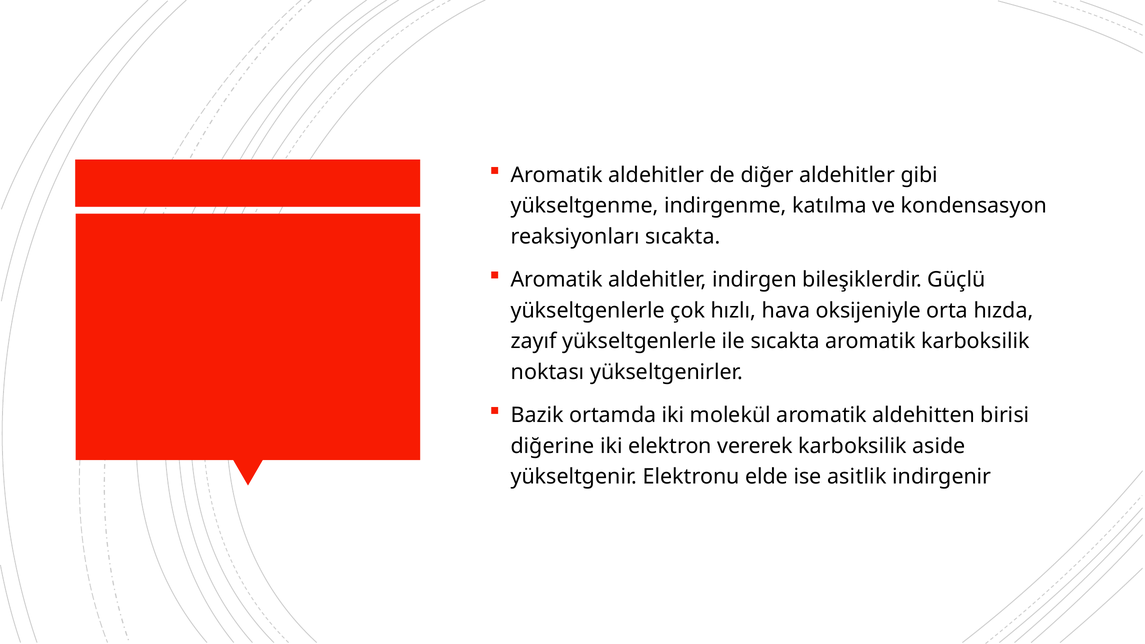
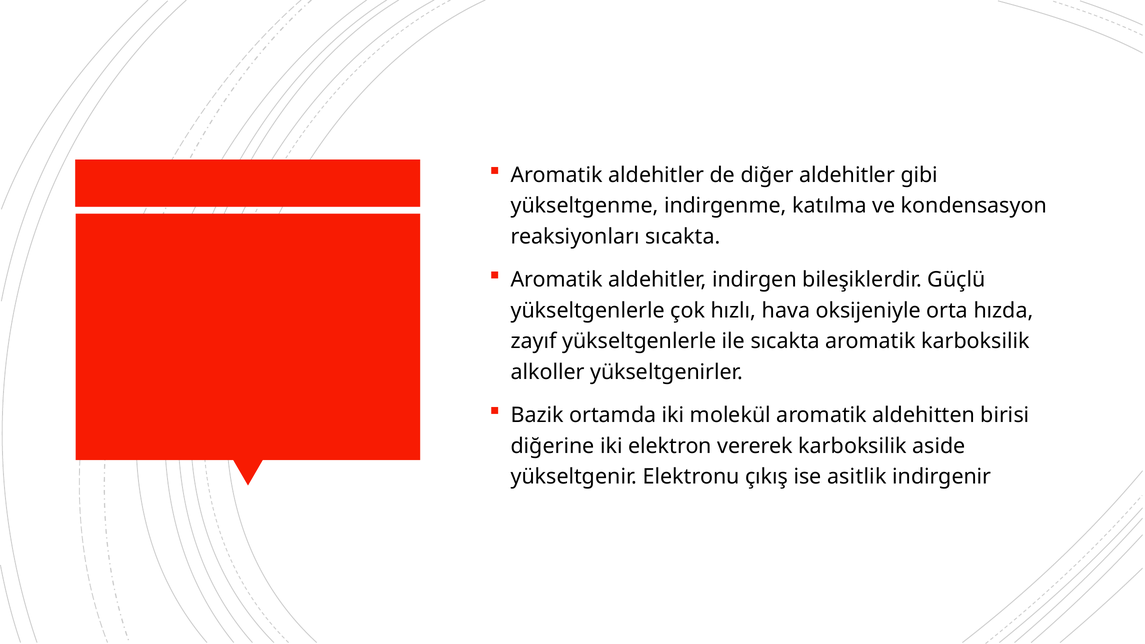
noktası: noktası -> alkoller
elde: elde -> çıkış
